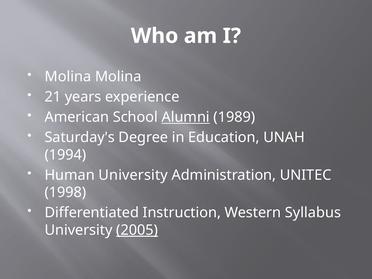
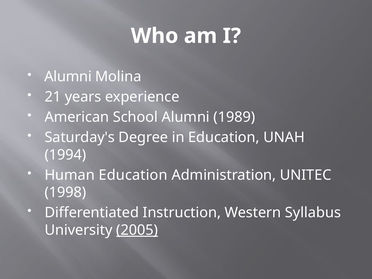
Molina at (68, 77): Molina -> Alumni
Alumni at (186, 117) underline: present -> none
Human University: University -> Education
